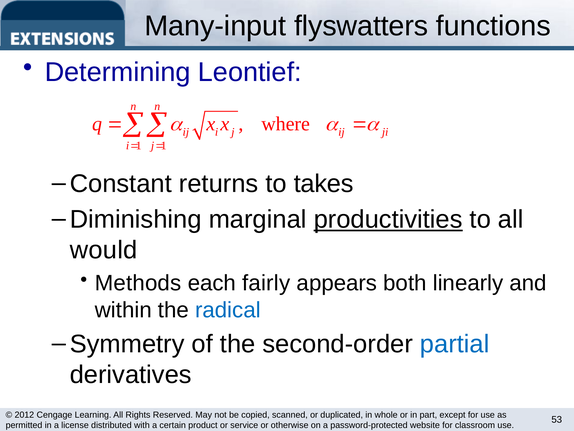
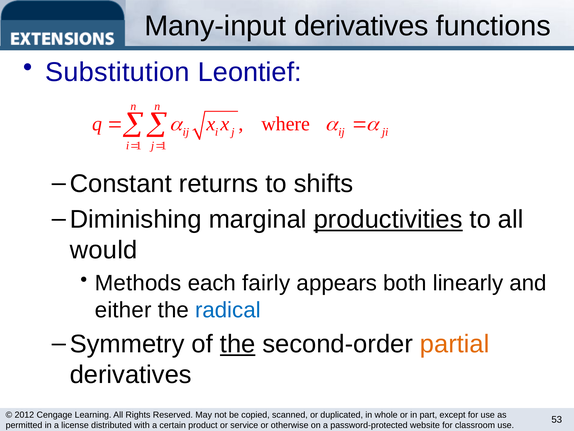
Many-input flyswatters: flyswatters -> derivatives
Determining: Determining -> Substitution
takes: takes -> shifts
within: within -> either
the at (238, 344) underline: none -> present
partial colour: blue -> orange
